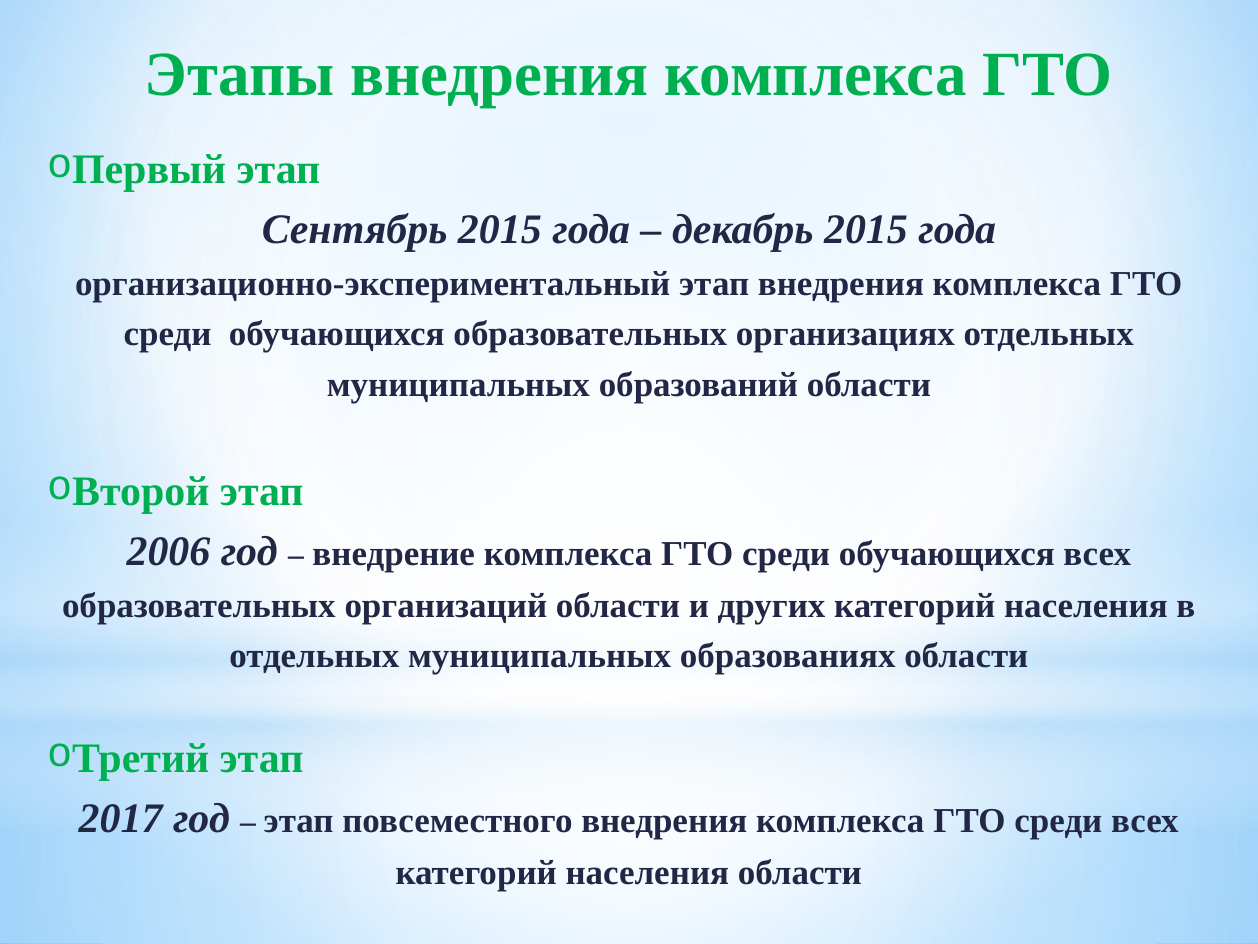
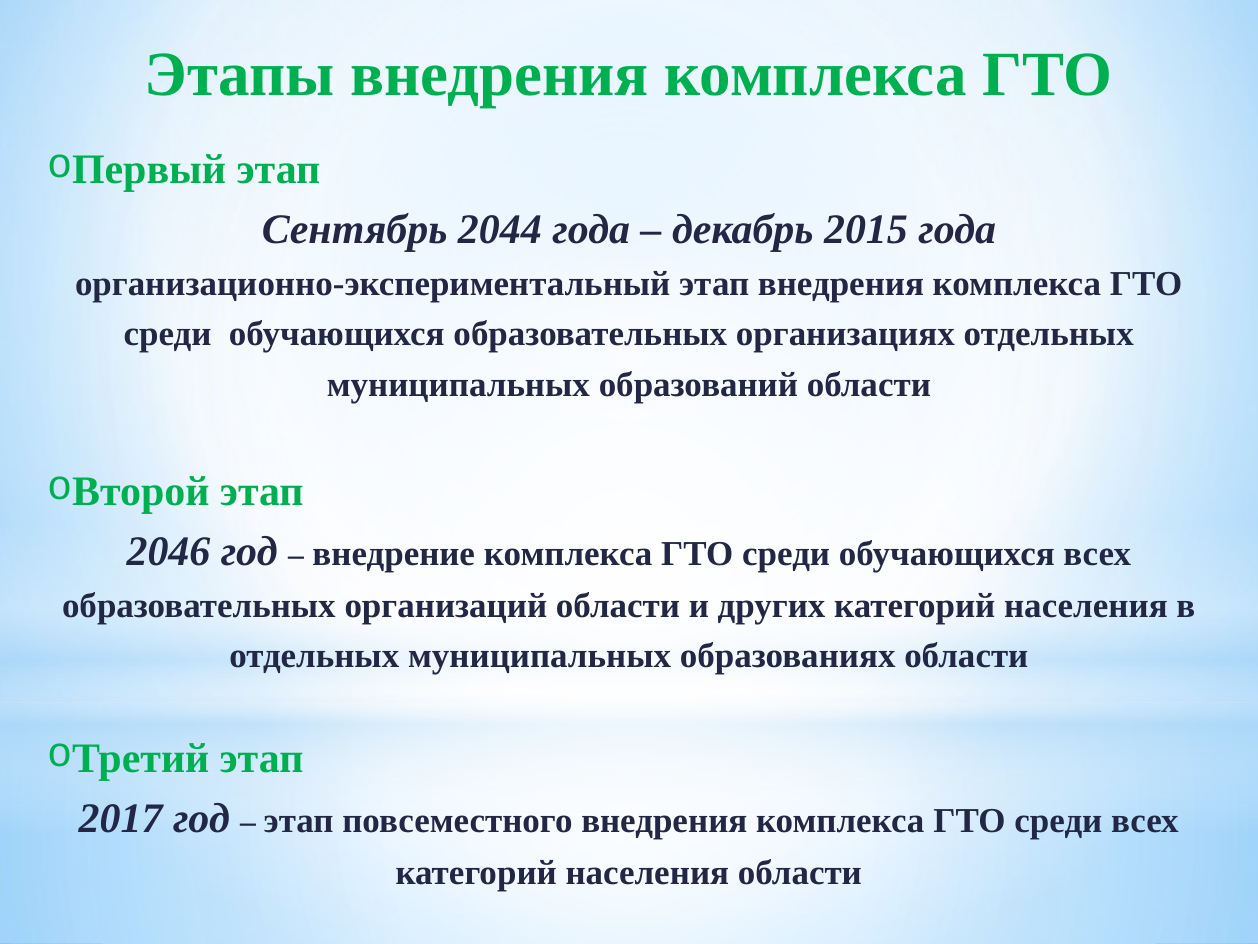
Сентябрь 2015: 2015 -> 2044
2006: 2006 -> 2046
